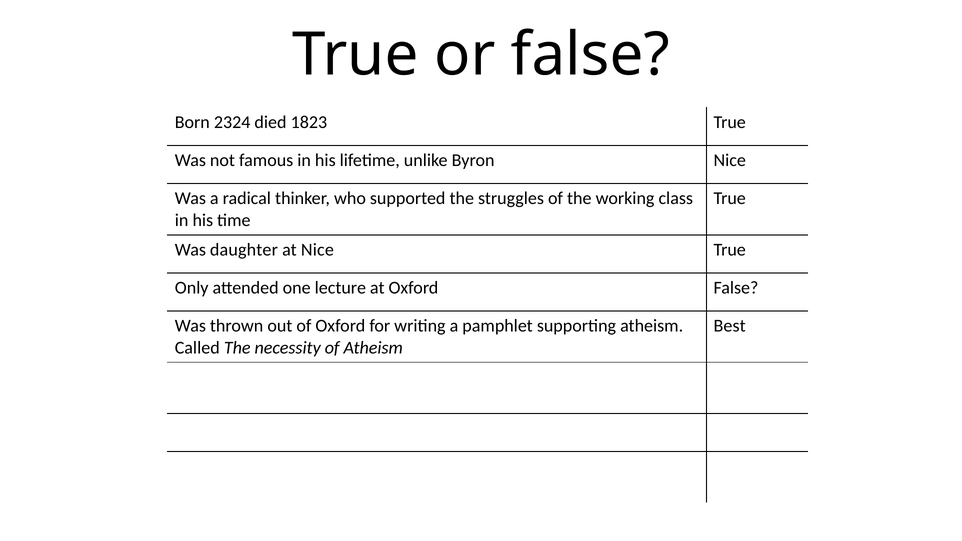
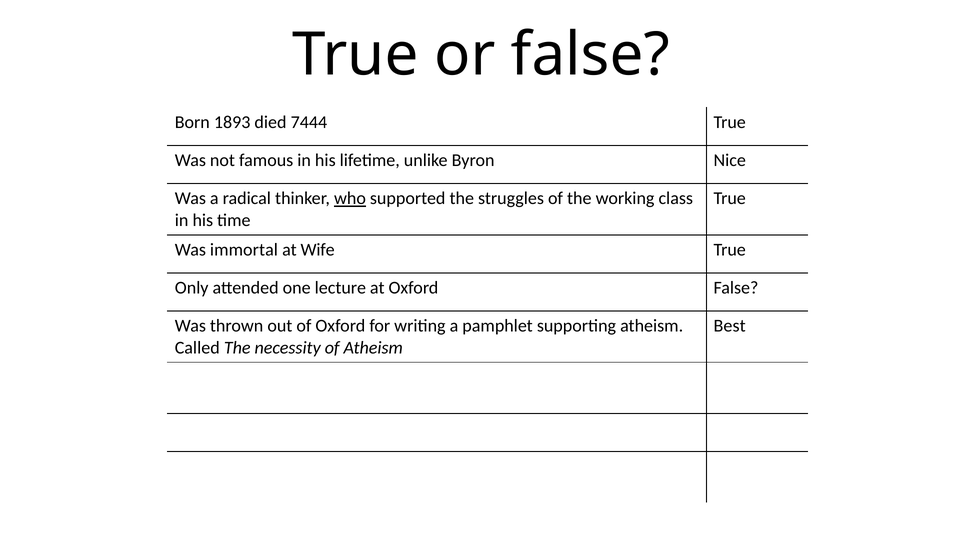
2324: 2324 -> 1893
1823: 1823 -> 7444
who underline: none -> present
daughter: daughter -> immortal
at Nice: Nice -> Wife
